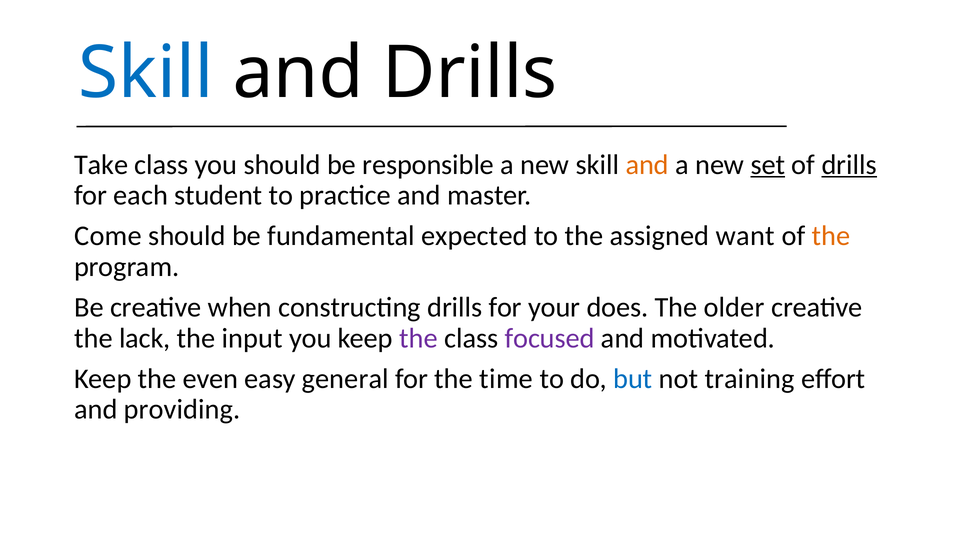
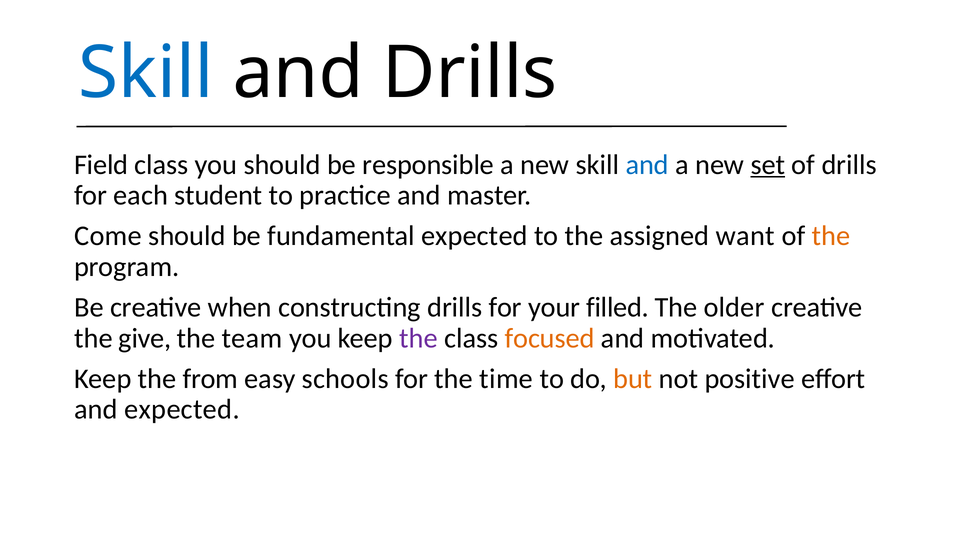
Take: Take -> Field
and at (647, 164) colour: orange -> blue
drills at (849, 164) underline: present -> none
does: does -> filled
lack: lack -> give
input: input -> team
focused colour: purple -> orange
even: even -> from
general: general -> schools
but colour: blue -> orange
training: training -> positive
and providing: providing -> expected
